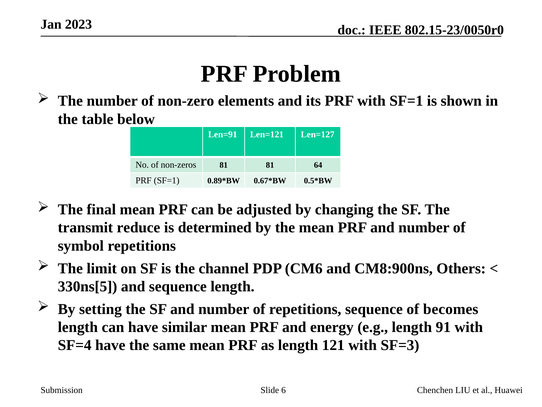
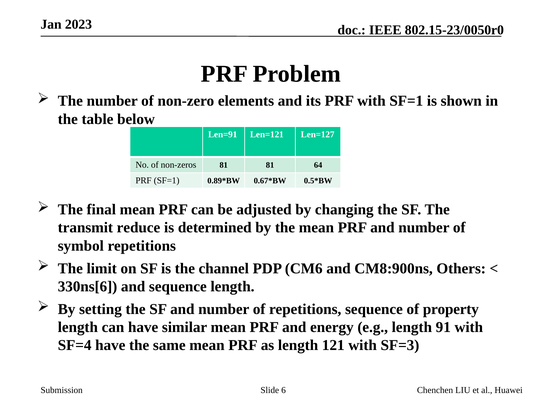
330ns[5: 330ns[5 -> 330ns[6
becomes: becomes -> property
